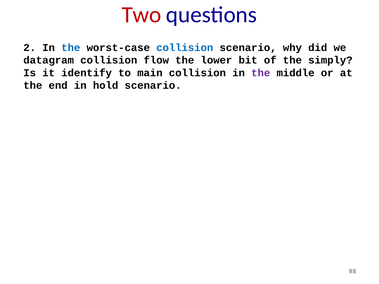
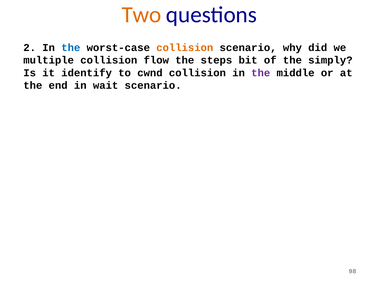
Two colour: red -> orange
collision at (185, 48) colour: blue -> orange
datagram: datagram -> multiple
lower: lower -> steps
main: main -> cwnd
hold: hold -> wait
